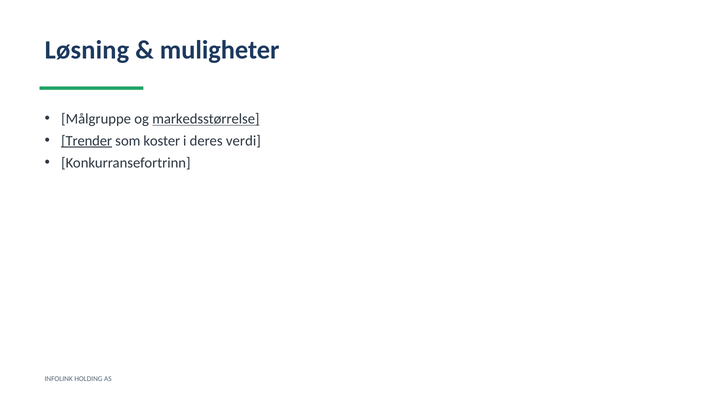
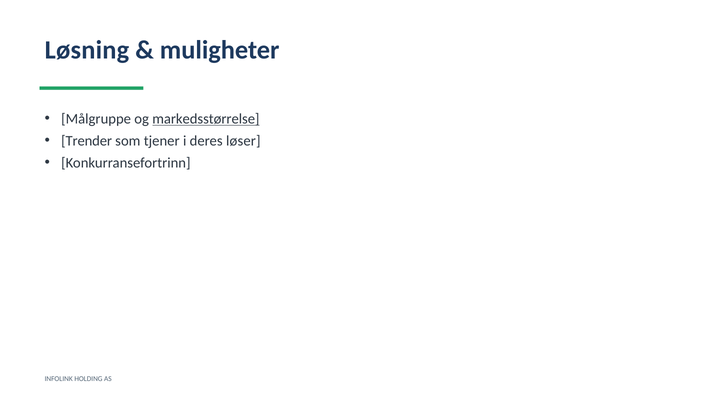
Trender underline: present -> none
koster: koster -> tjener
verdi: verdi -> løser
